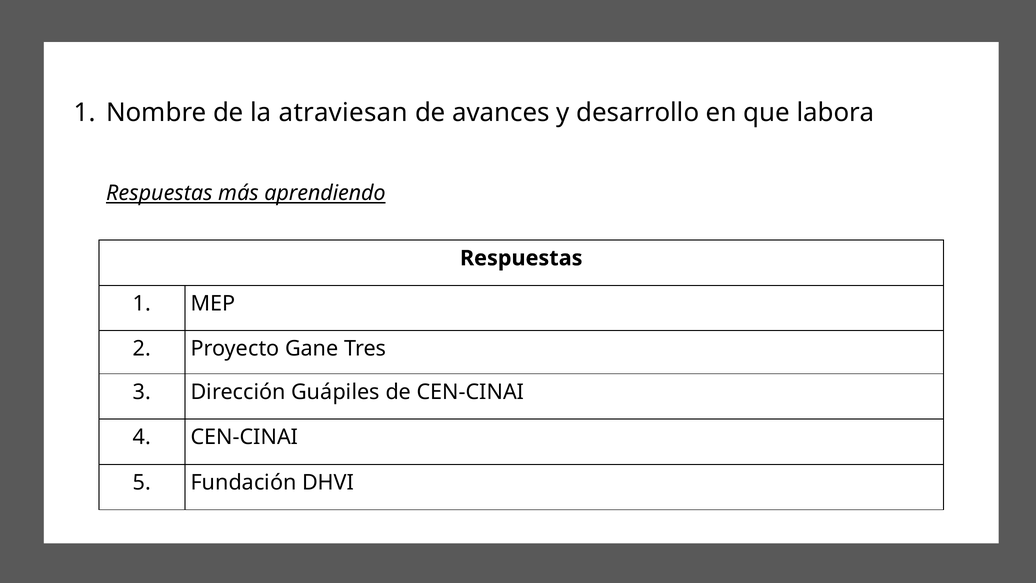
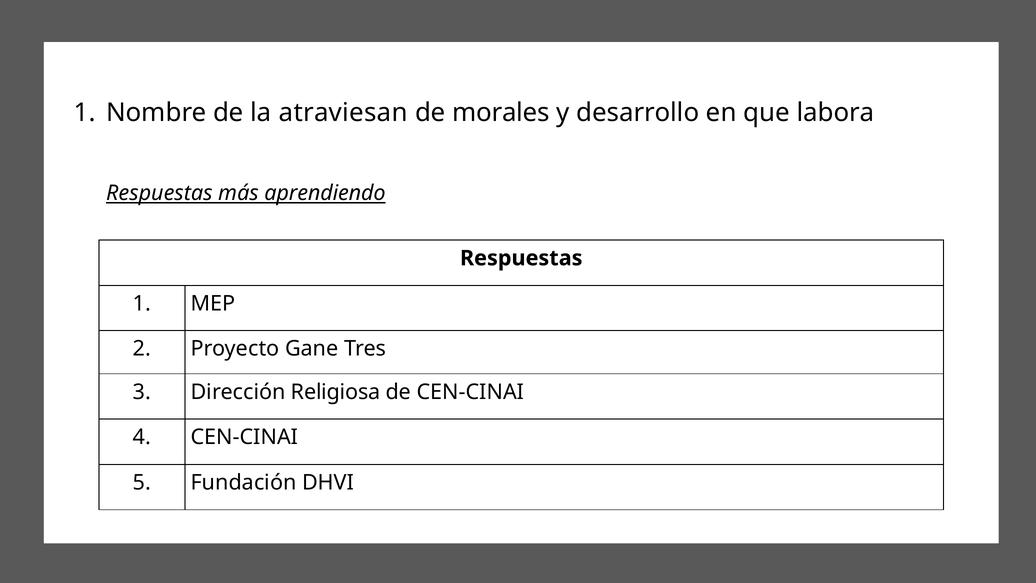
avances: avances -> morales
Guápiles: Guápiles -> Religiosa
